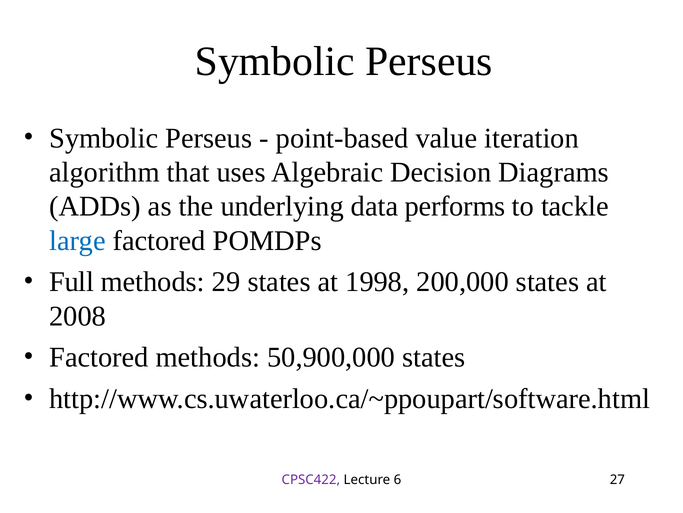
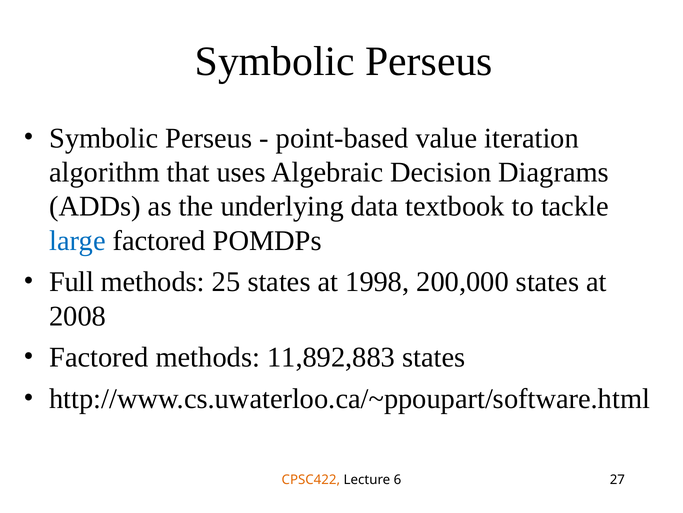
performs: performs -> textbook
29: 29 -> 25
50,900,000: 50,900,000 -> 11,892,883
CPSC422 colour: purple -> orange
